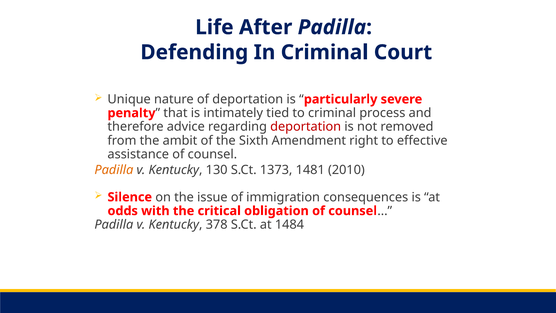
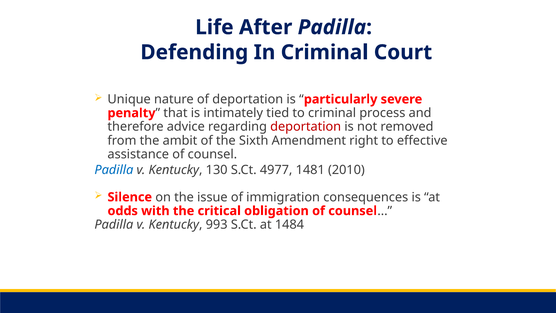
Padilla at (114, 170) colour: orange -> blue
1373: 1373 -> 4977
378: 378 -> 993
